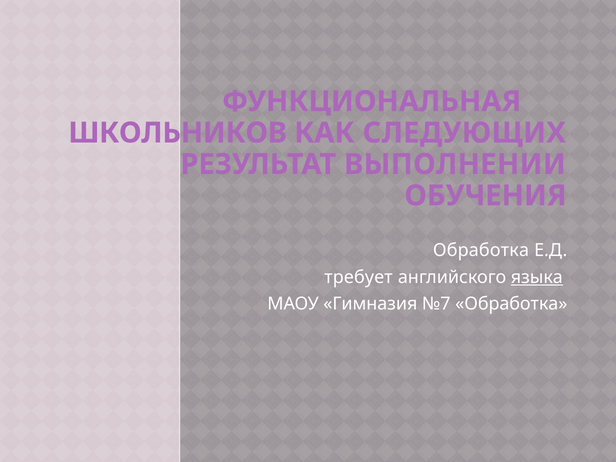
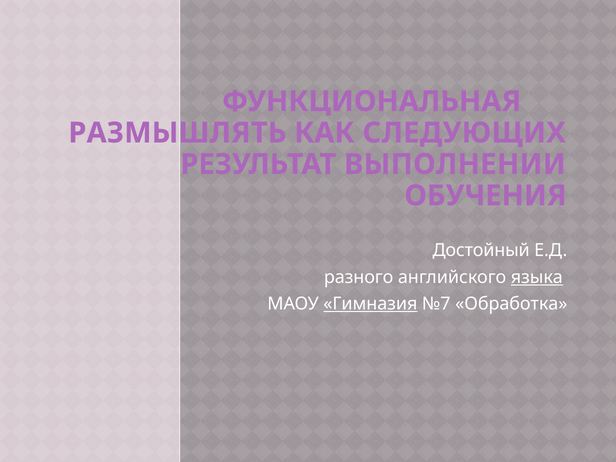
ШКОЛЬНИКОВ: ШКОЛЬНИКОВ -> РАЗМЫШЛЯТЬ
Обработка at (481, 251): Обработка -> Достойный
требует: требует -> разного
Гимназия underline: none -> present
